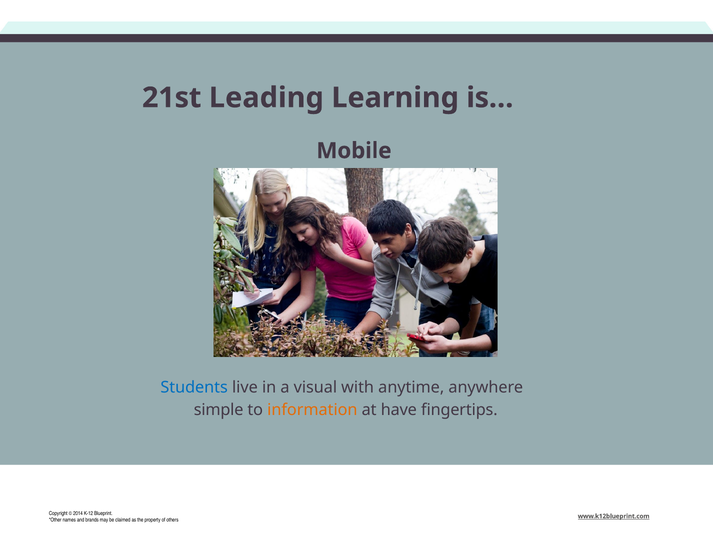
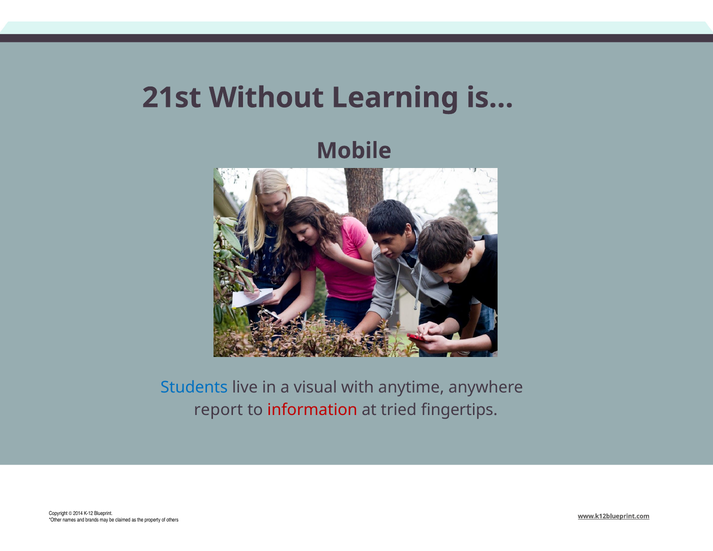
Leading: Leading -> Without
simple: simple -> report
information colour: orange -> red
have: have -> tried
